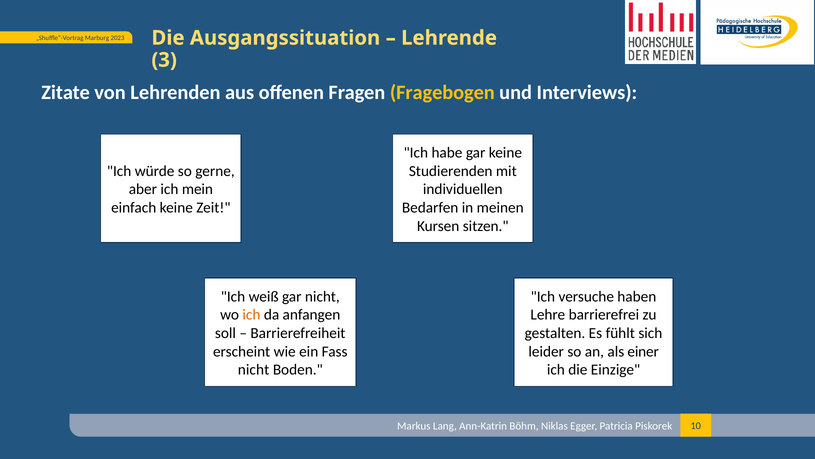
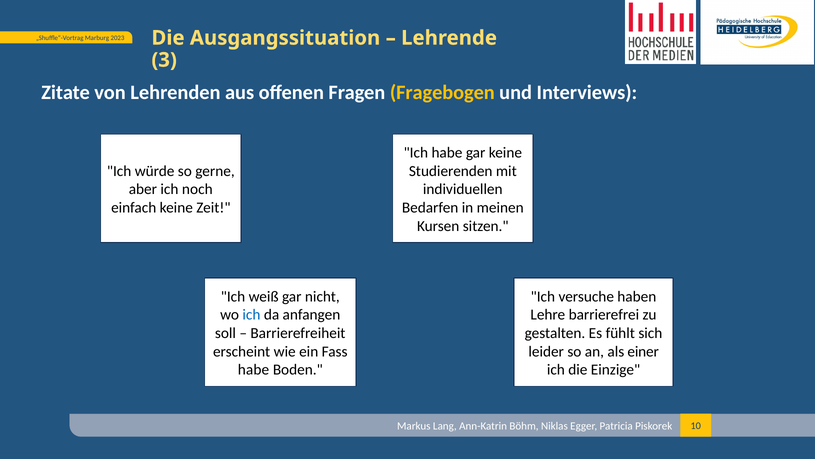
mein: mein -> noch
ich at (251, 314) colour: orange -> blue
nicht at (254, 369): nicht -> habe
